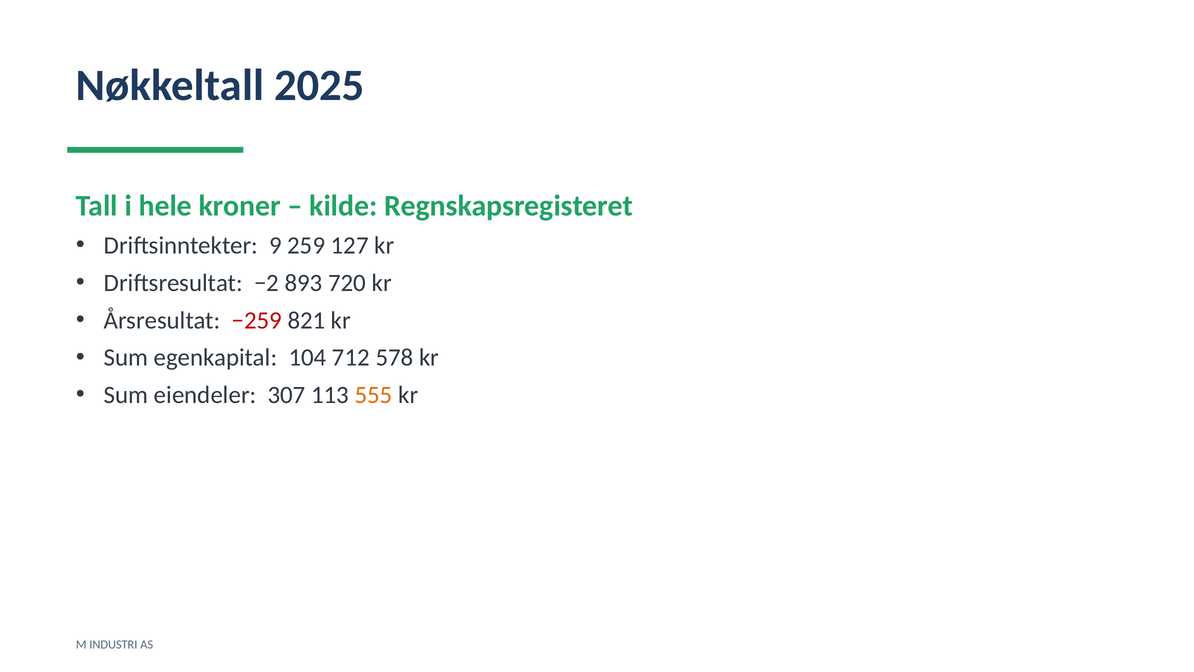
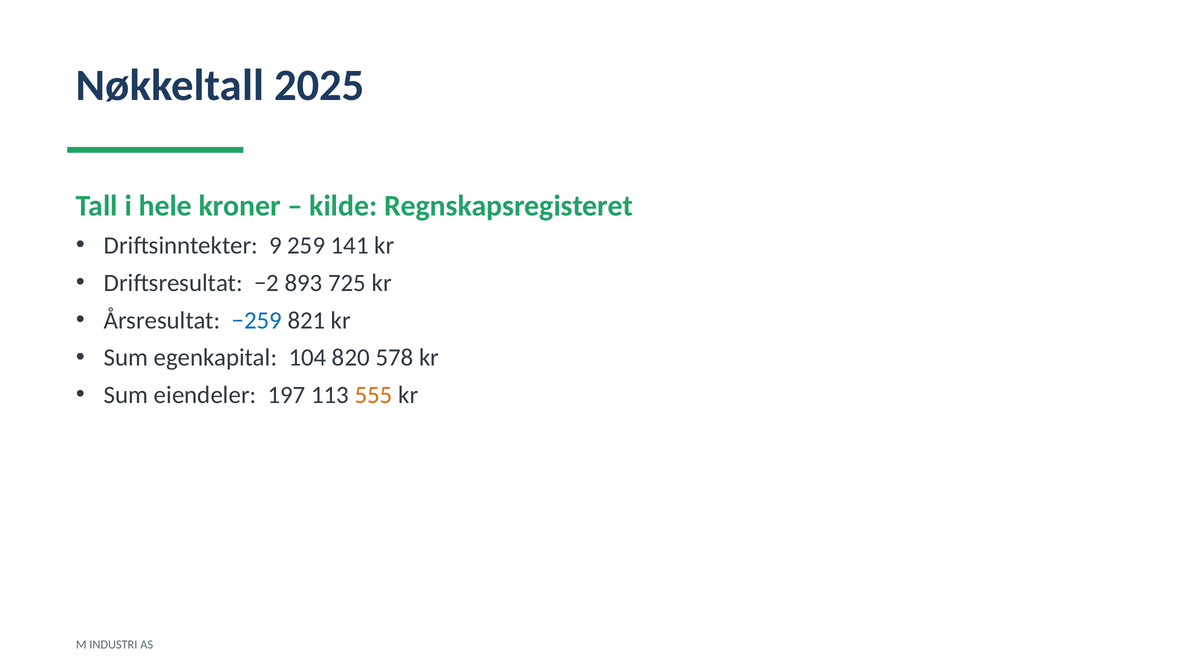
127: 127 -> 141
720: 720 -> 725
−259 colour: red -> blue
712: 712 -> 820
307: 307 -> 197
